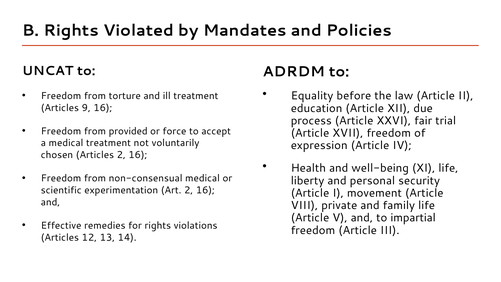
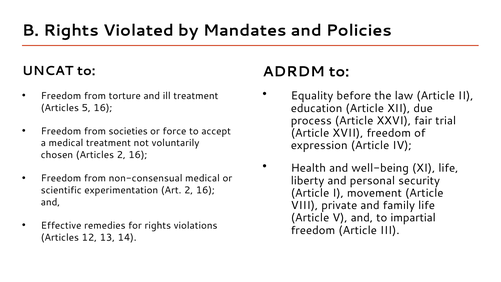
9: 9 -> 5
provided: provided -> societies
